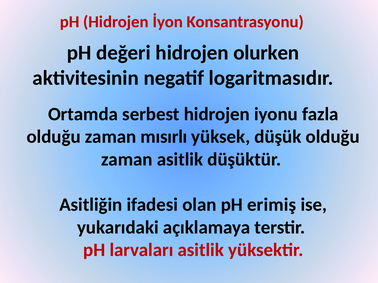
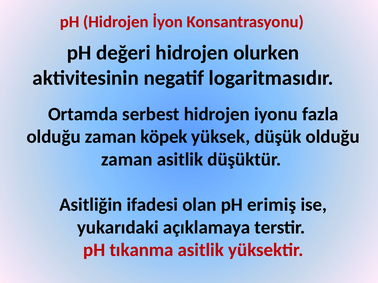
mısırlı: mısırlı -> köpek
larvaları: larvaları -> tıkanma
